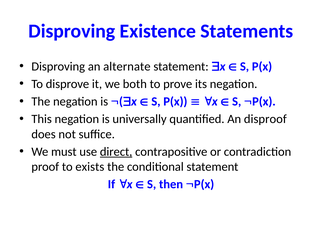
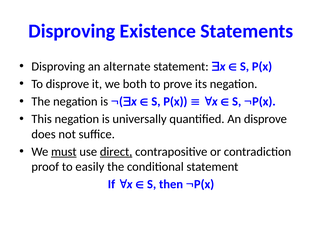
An disproof: disproof -> disprove
must underline: none -> present
exists: exists -> easily
